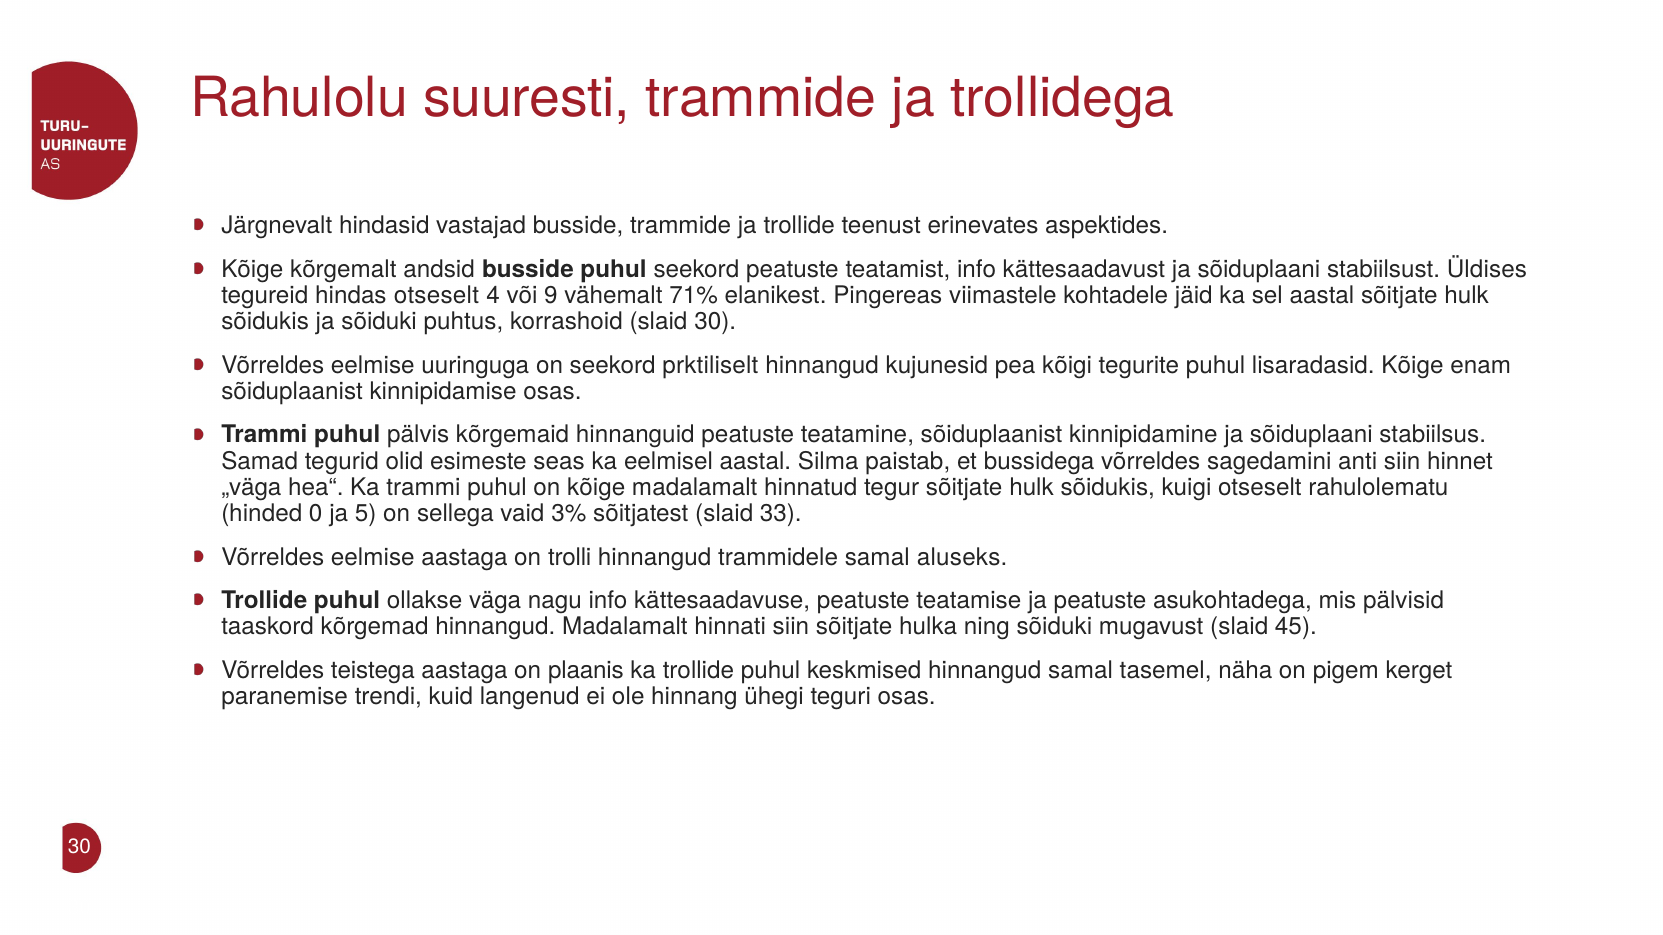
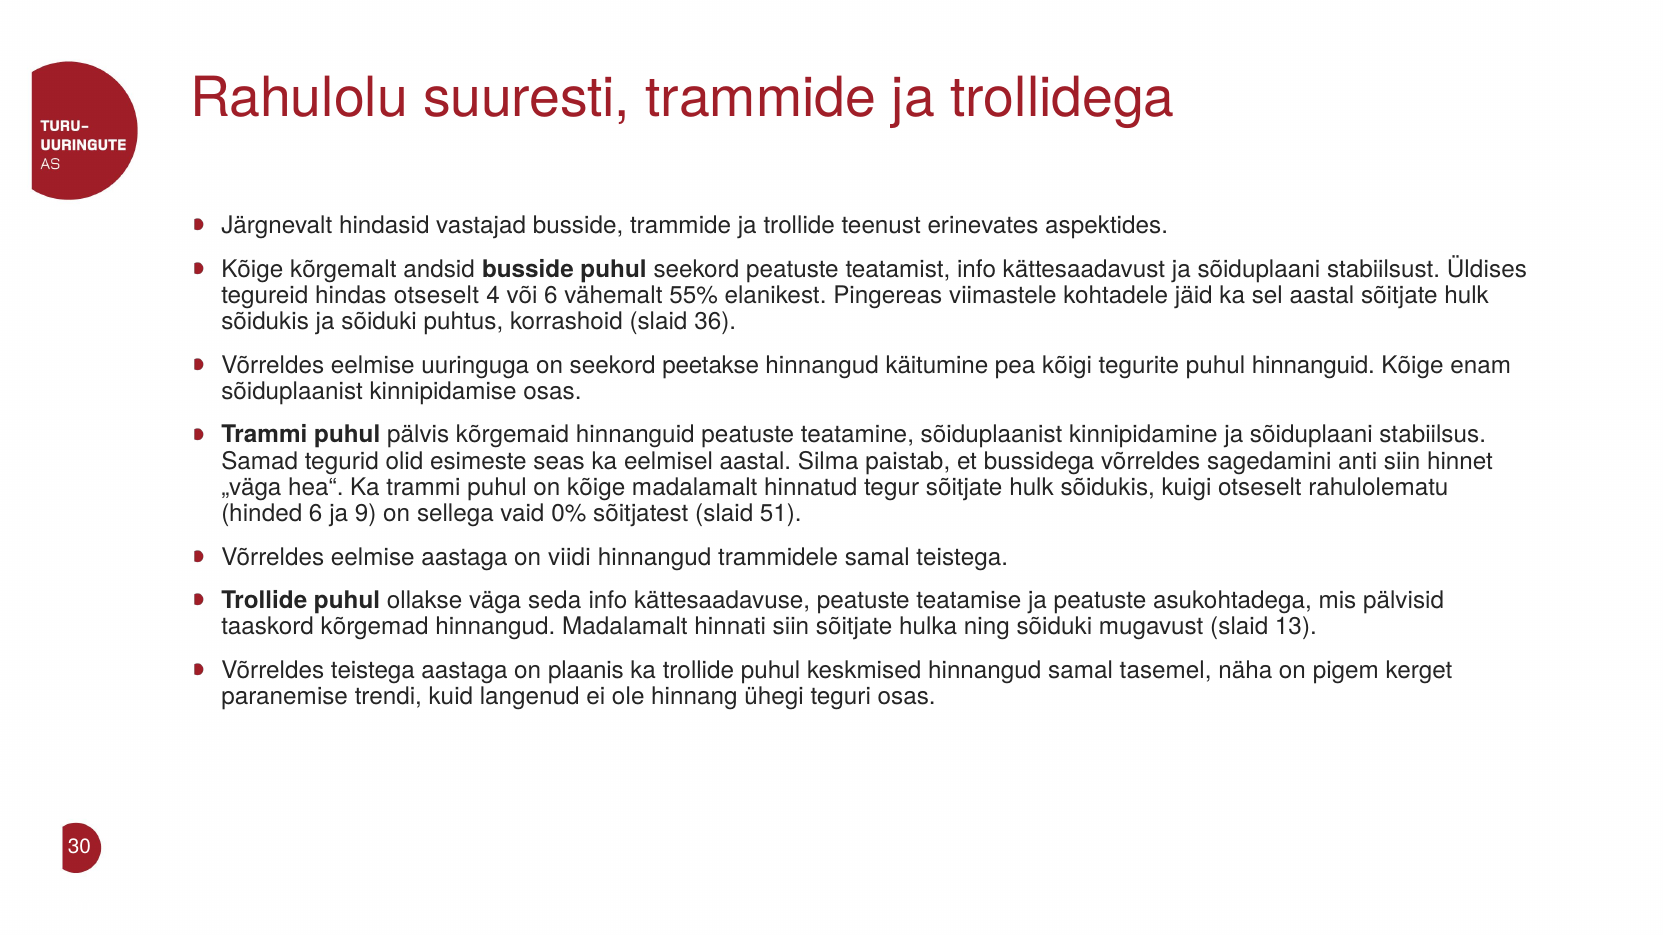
või 9: 9 -> 6
71%: 71% -> 55%
slaid 30: 30 -> 36
prktiliselt: prktiliselt -> peetakse
kujunesid: kujunesid -> käitumine
puhul lisaradasid: lisaradasid -> hinnanguid
hinded 0: 0 -> 6
5: 5 -> 9
3%: 3% -> 0%
33: 33 -> 51
trolli: trolli -> viidi
samal aluseks: aluseks -> teistega
nagu: nagu -> seda
45: 45 -> 13
